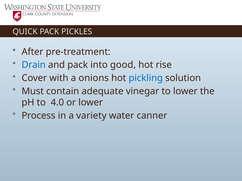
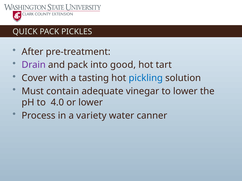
Drain colour: blue -> purple
rise: rise -> tart
onions: onions -> tasting
